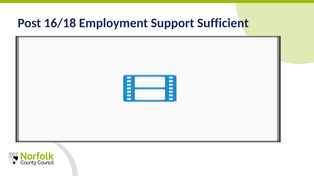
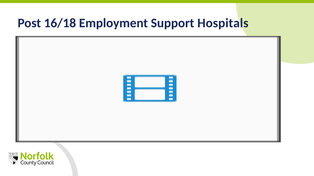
Sufficient: Sufficient -> Hospitals
